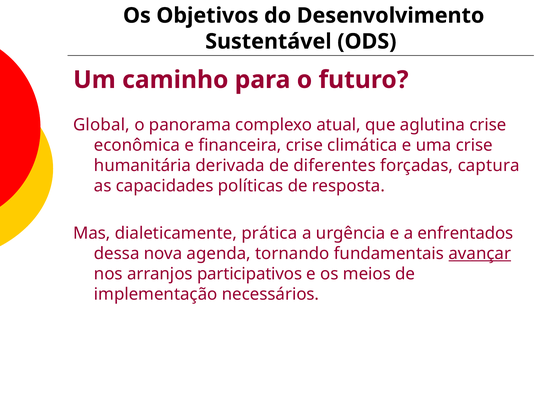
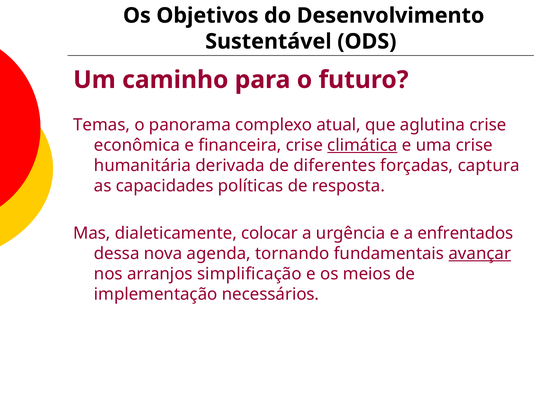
Global: Global -> Temas
climática underline: none -> present
prática: prática -> colocar
participativos: participativos -> simplificação
